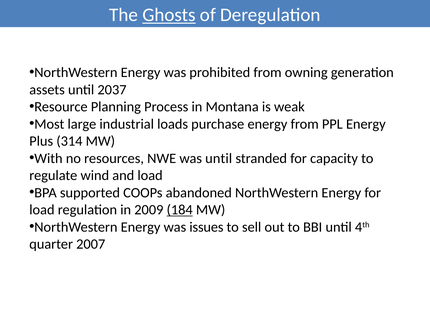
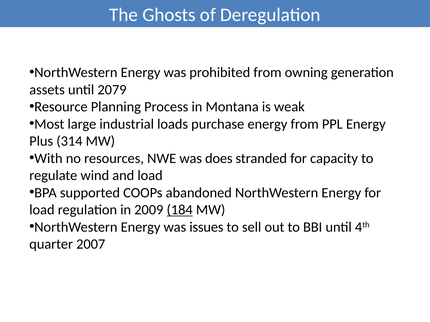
Ghosts underline: present -> none
2037: 2037 -> 2079
was until: until -> does
